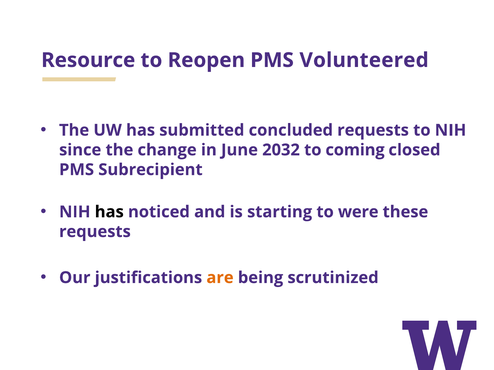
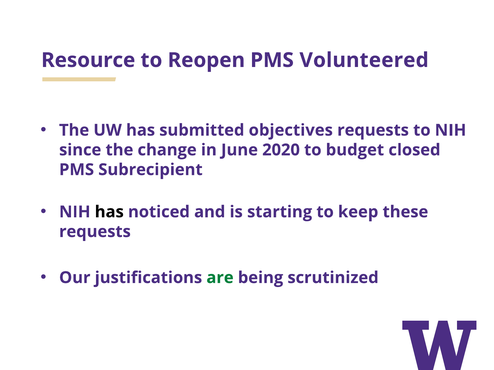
concluded: concluded -> objectives
2032: 2032 -> 2020
coming: coming -> budget
were: were -> keep
are colour: orange -> green
